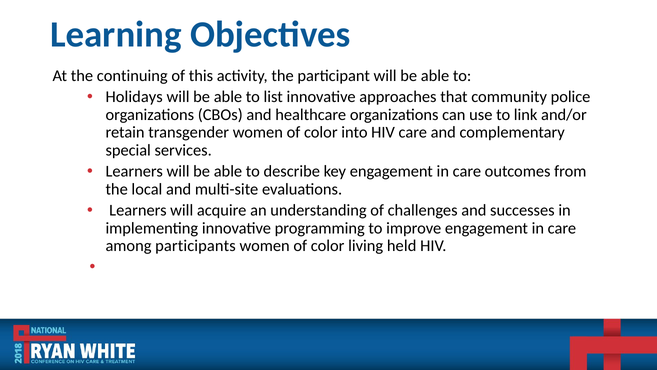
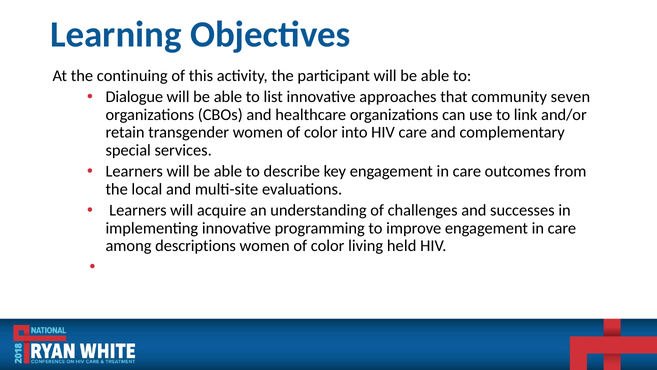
Holidays: Holidays -> Dialogue
police: police -> seven
participants: participants -> descriptions
